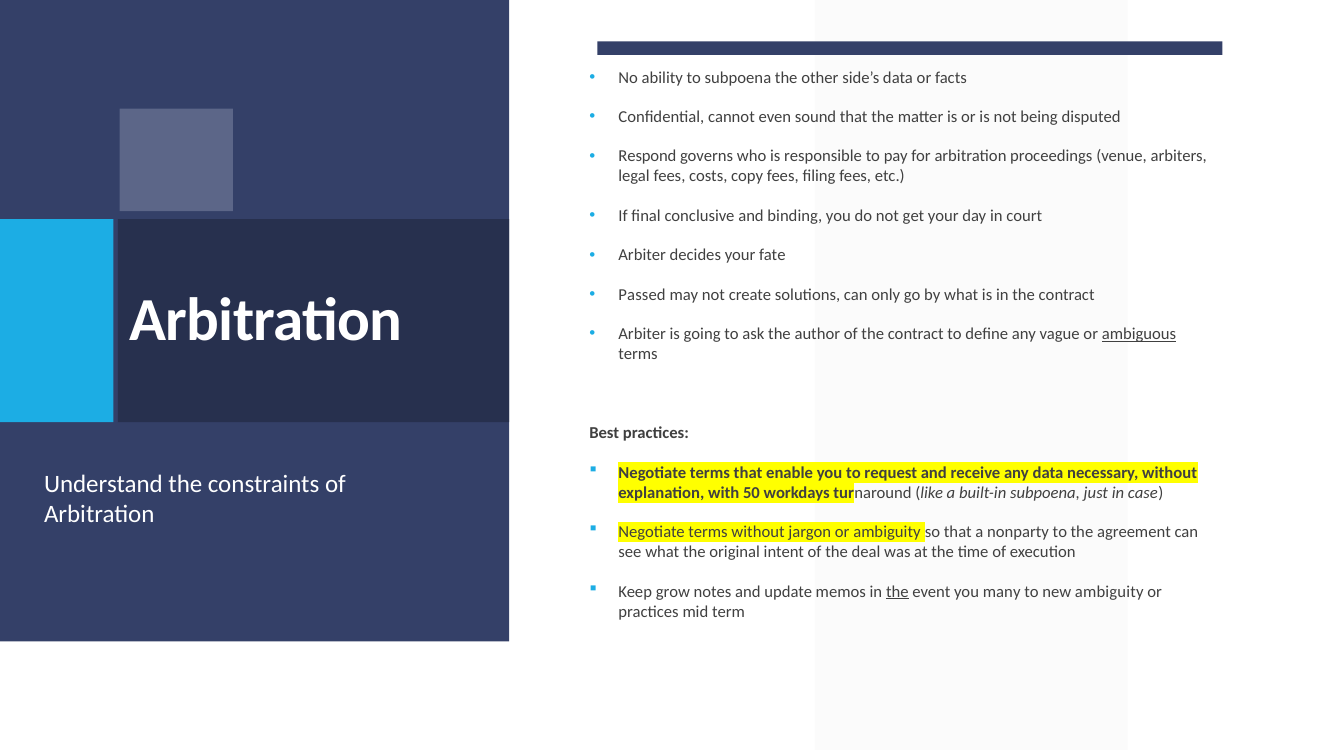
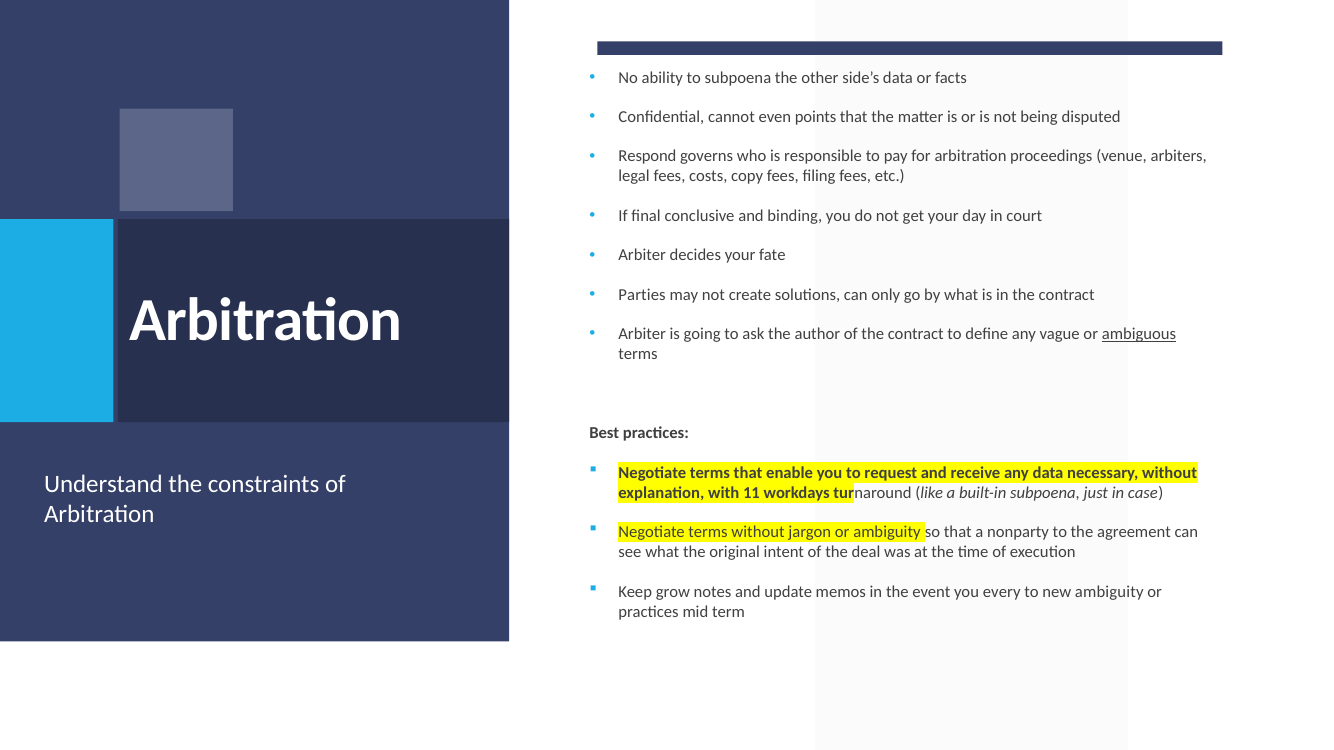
sound: sound -> points
Passed: Passed -> Parties
50: 50 -> 11
the at (897, 592) underline: present -> none
many: many -> every
